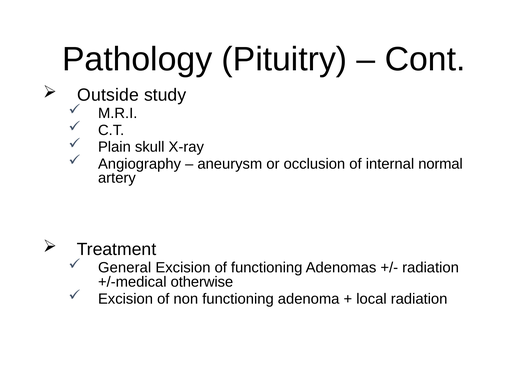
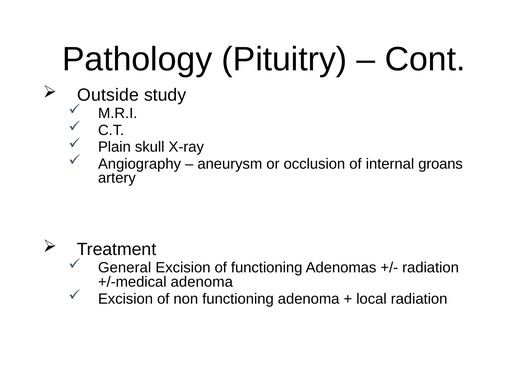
normal: normal -> groans
+/-medical otherwise: otherwise -> adenoma
